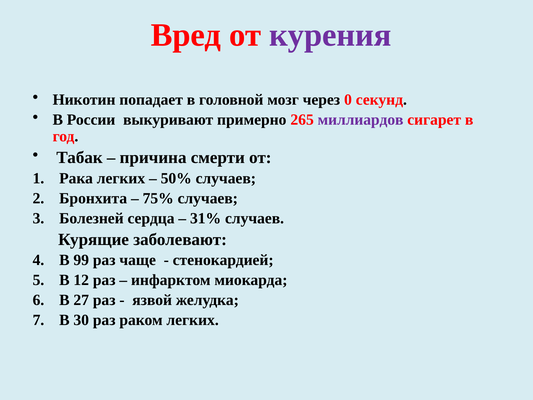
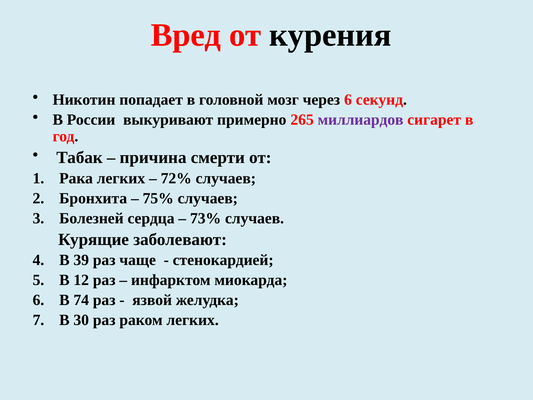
курения colour: purple -> black
через 0: 0 -> 6
50%: 50% -> 72%
31%: 31% -> 73%
99: 99 -> 39
27: 27 -> 74
